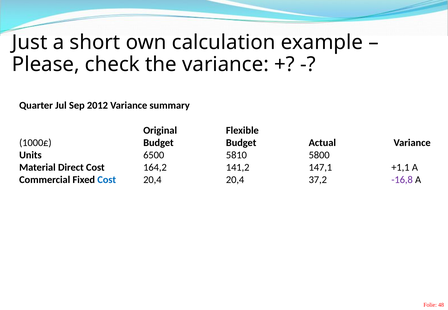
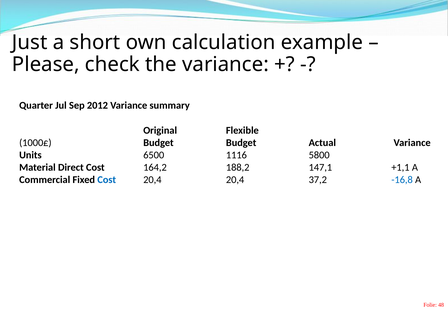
5810: 5810 -> 1116
141,2: 141,2 -> 188,2
-16,8 colour: purple -> blue
